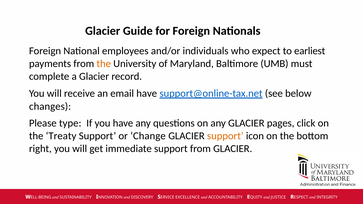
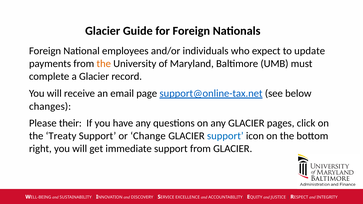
earliest: earliest -> update
email have: have -> page
type: type -> their
support at (225, 136) colour: orange -> blue
